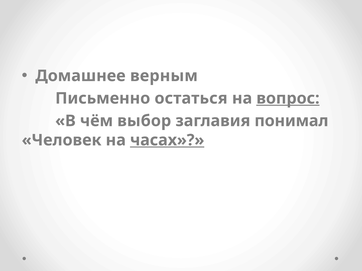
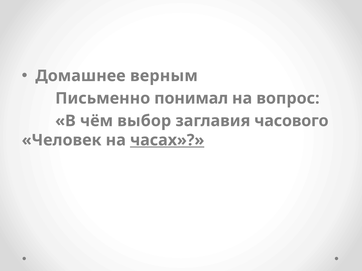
остаться: остаться -> понимал
вопрос underline: present -> none
понимал: понимал -> часового
